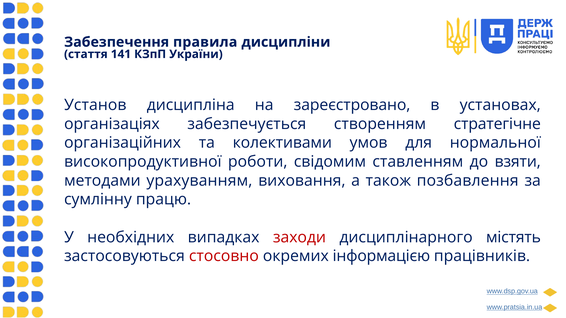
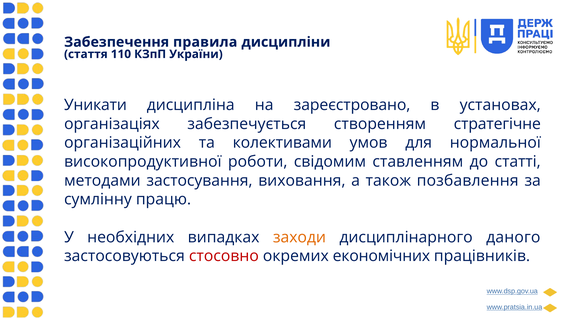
141: 141 -> 110
Установ: Установ -> Уникати
взяти: взяти -> статті
урахуванням: урахуванням -> застосування
заходи colour: red -> orange
містять: містять -> даного
інформацією: інформацією -> економічних
